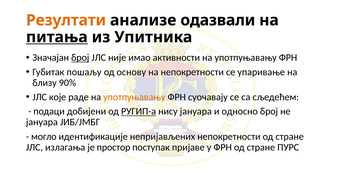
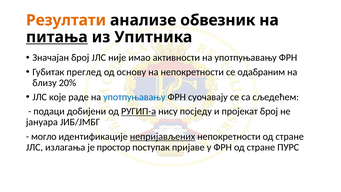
одазвали: одазвали -> обвезник
број at (80, 58) underline: present -> none
пошаљу: пошаљу -> преглед
упаривање: упаривање -> одабраним
90%: 90% -> 20%
употпуњавању at (134, 97) colour: orange -> blue
нису јануара: јануара -> посједу
односно: односно -> пројекат
непријављених underline: none -> present
